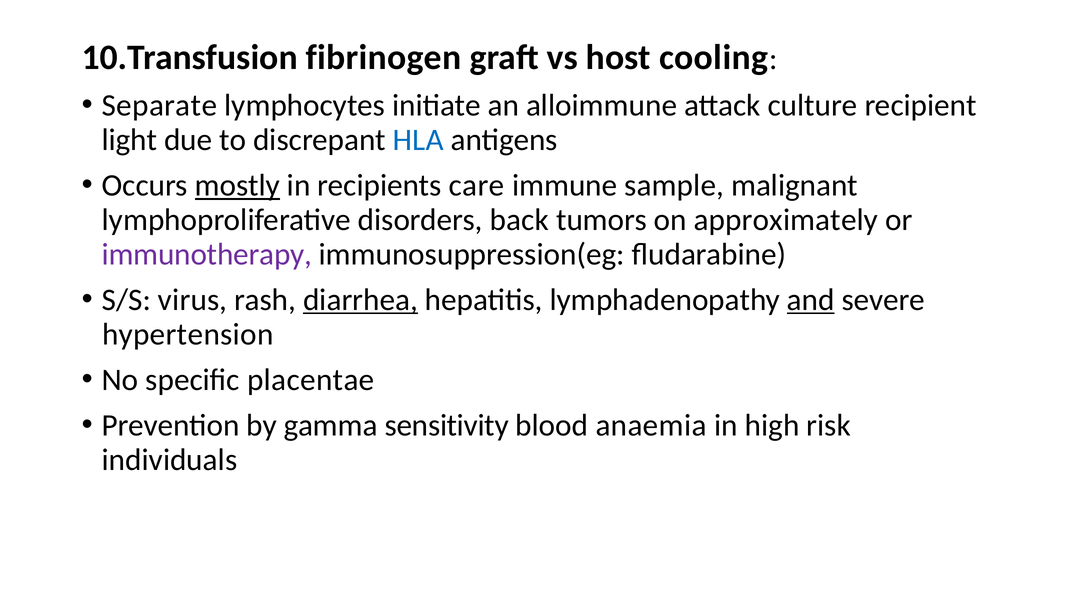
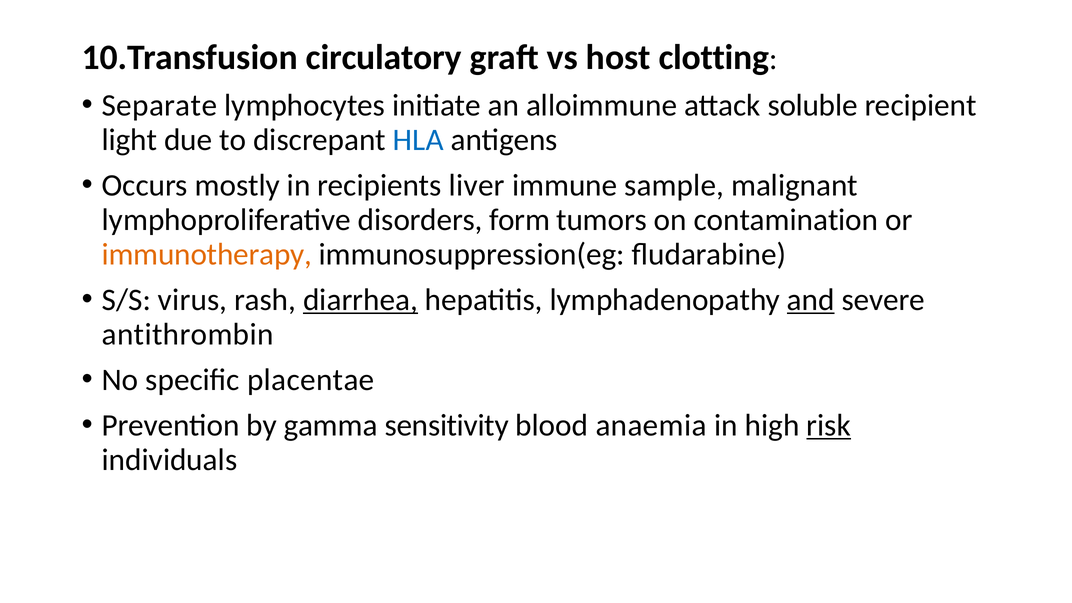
fibrinogen: fibrinogen -> circulatory
cooling: cooling -> clotting
culture: culture -> soluble
mostly underline: present -> none
care: care -> liver
back: back -> form
approximately: approximately -> contamination
immunotherapy colour: purple -> orange
hypertension: hypertension -> antithrombin
risk underline: none -> present
